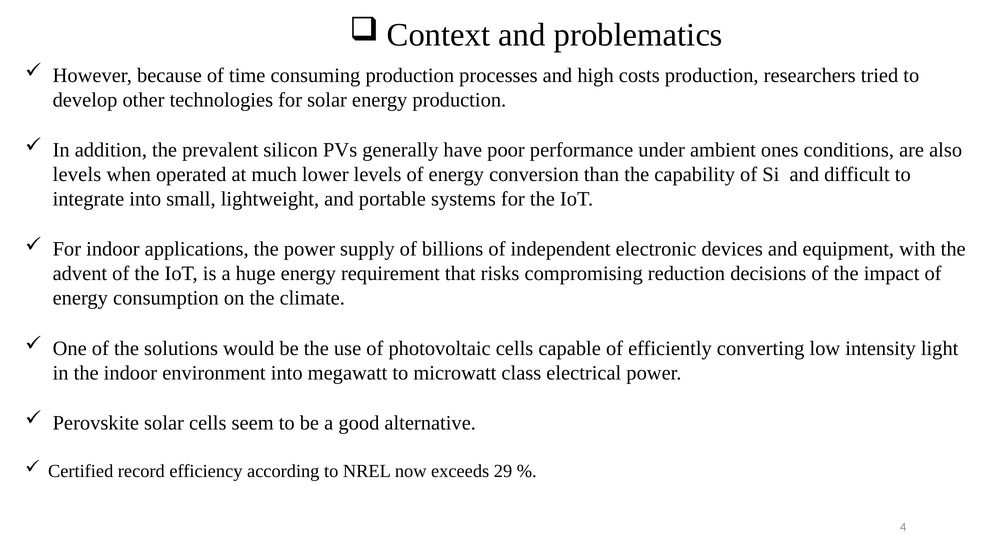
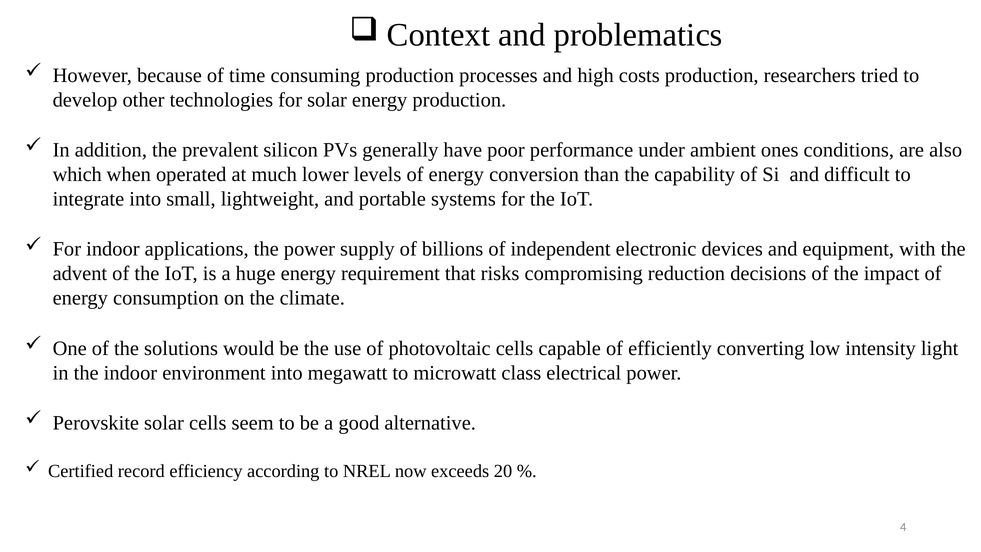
levels at (77, 174): levels -> which
29: 29 -> 20
